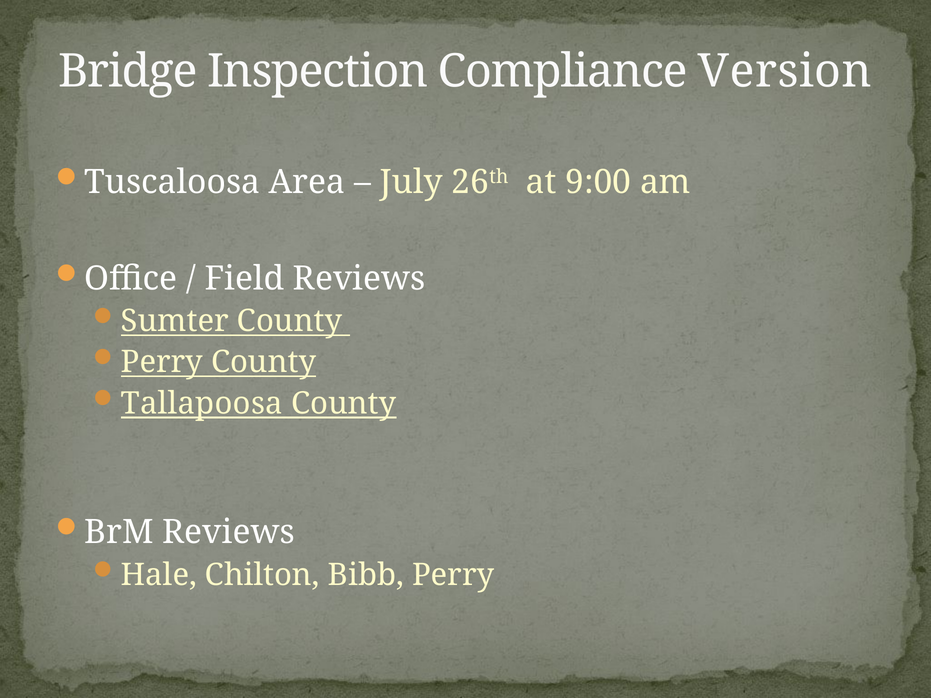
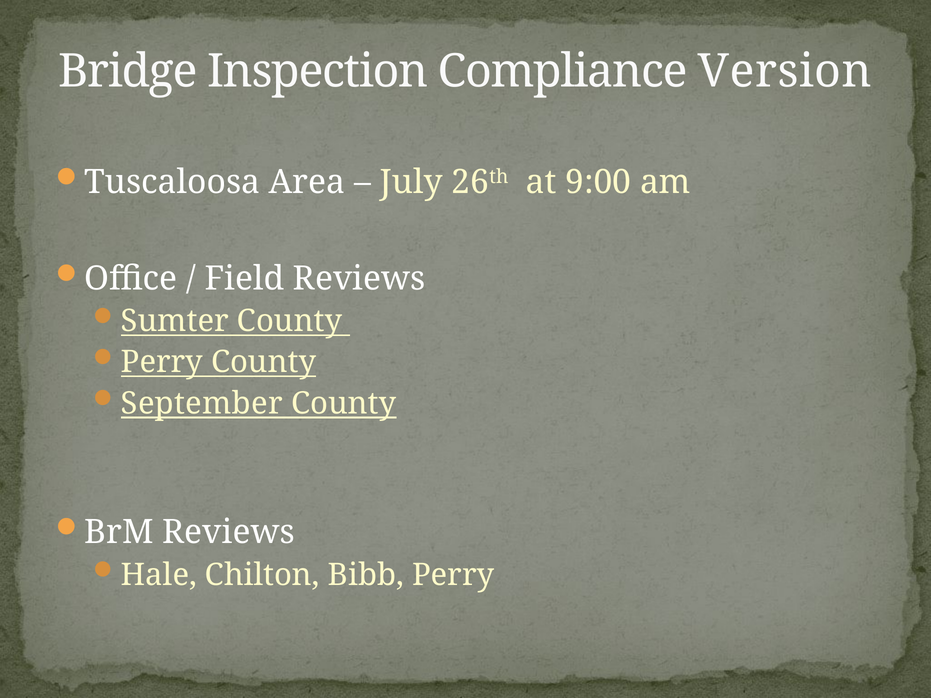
Tallapoosa: Tallapoosa -> September
